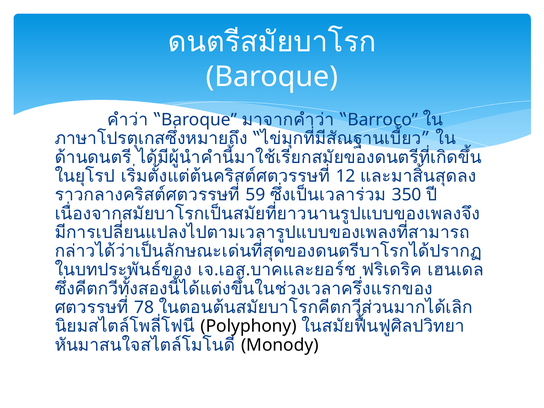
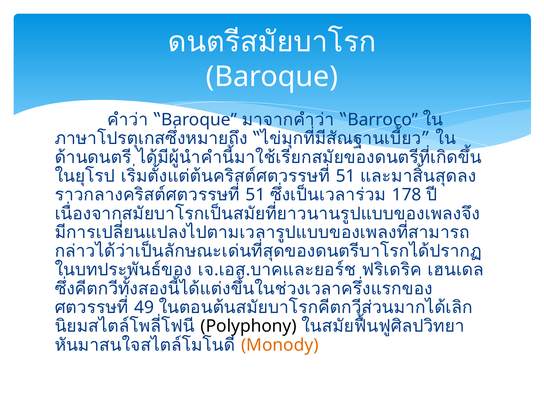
12 at (346, 176): 12 -> 51
59 at (256, 195): 59 -> 51
350: 350 -> 178
78: 78 -> 49
Monody colour: black -> orange
